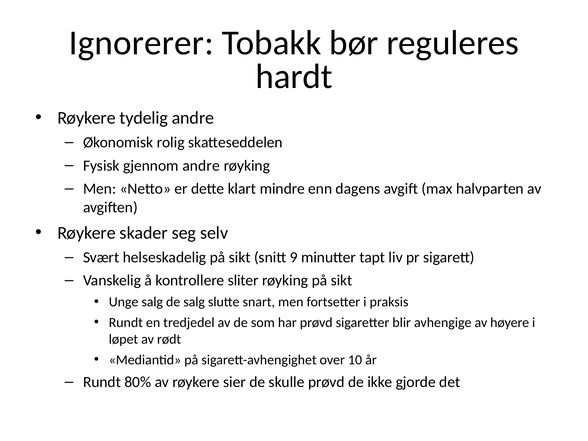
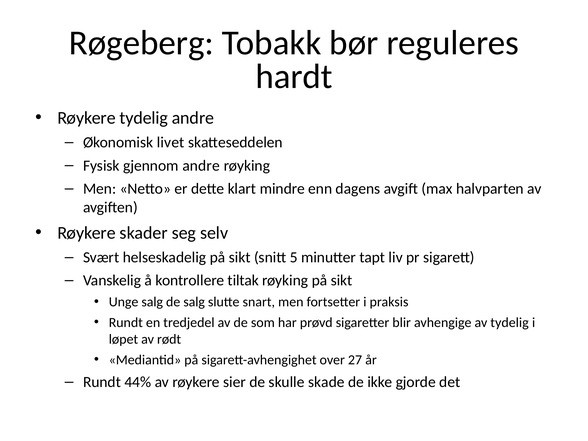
Ignorerer: Ignorerer -> Røgeberg
rolig: rolig -> livet
9: 9 -> 5
sliter: sliter -> tiltak
av høyere: høyere -> tydelig
10: 10 -> 27
80%: 80% -> 44%
skulle prøvd: prøvd -> skade
